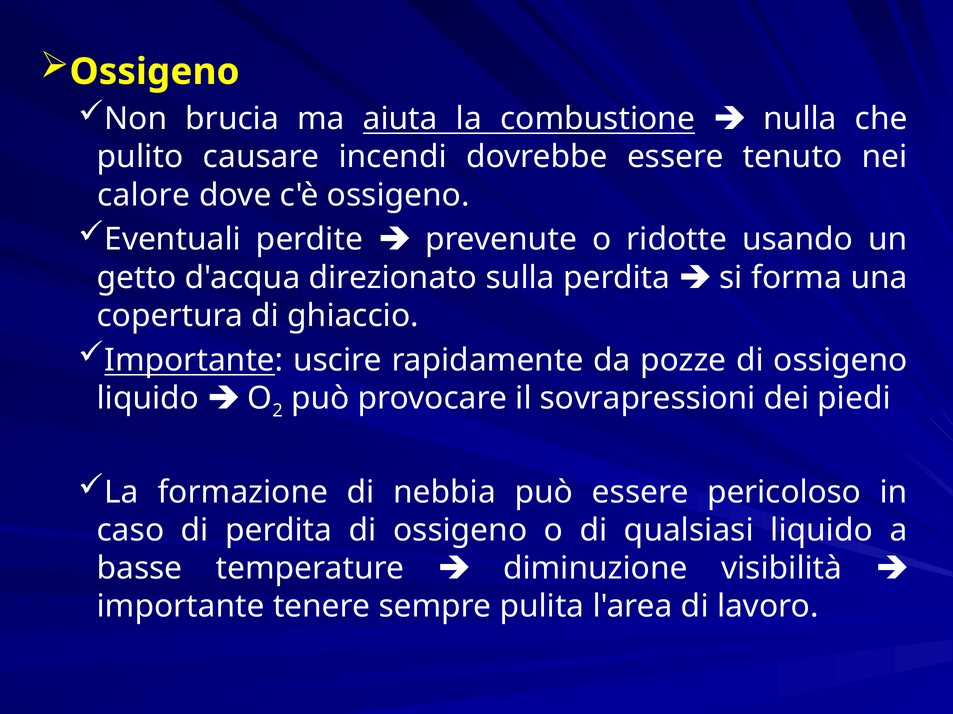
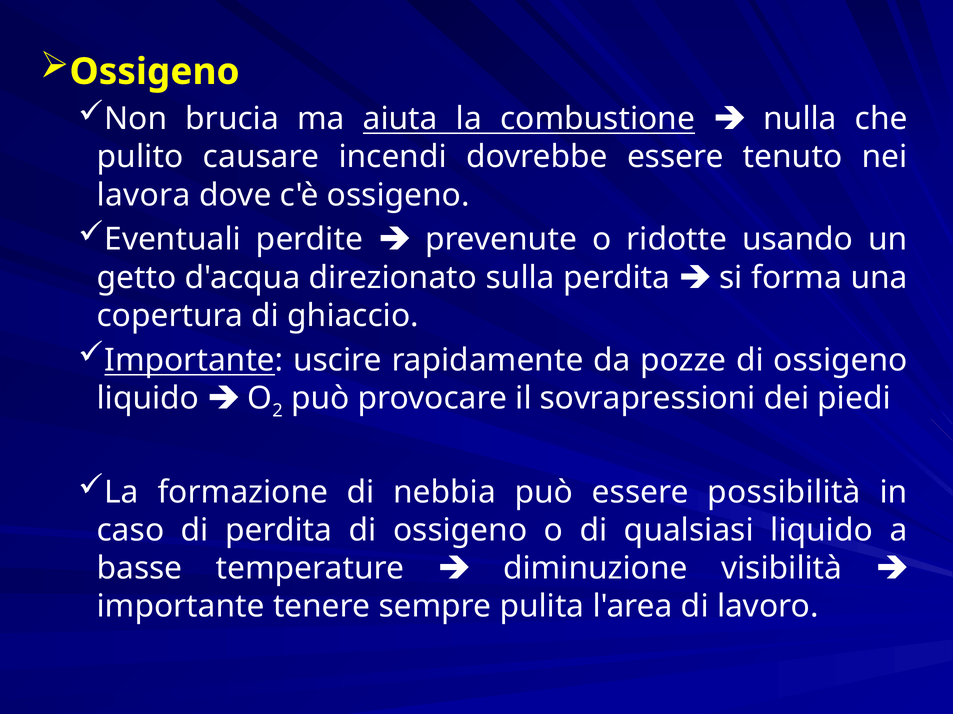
calore: calore -> lavora
pericoloso: pericoloso -> possibilità
